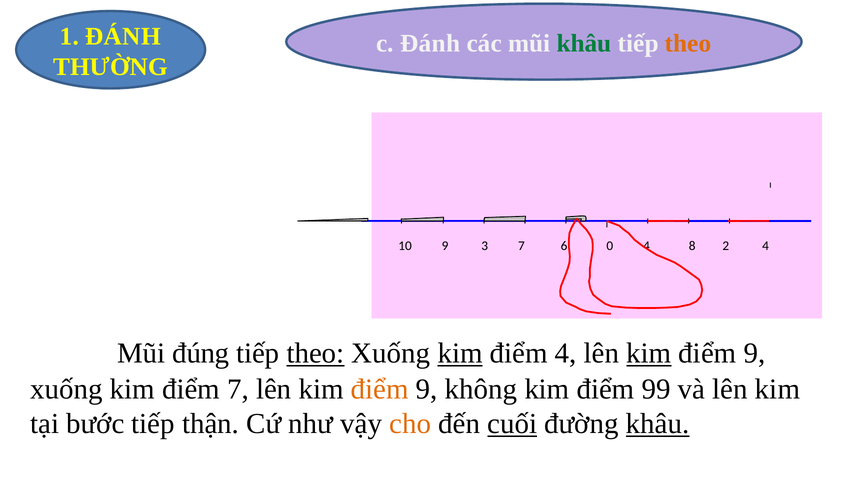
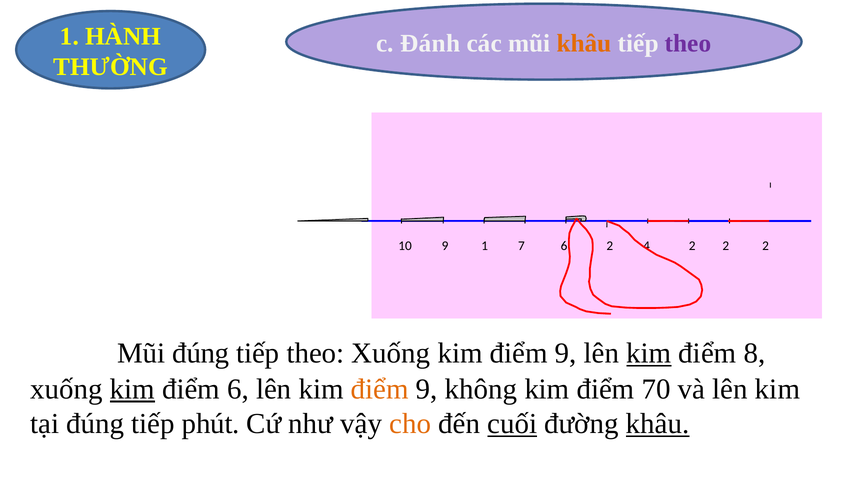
1 ĐÁNH: ĐÁNH -> HÀNH
khâu at (584, 43) colour: green -> orange
theo at (688, 43) colour: orange -> purple
9 3: 3 -> 1
6 0: 0 -> 2
4 8: 8 -> 2
4 at (766, 246): 4 -> 2
theo at (315, 354) underline: present -> none
kim at (460, 354) underline: present -> none
4 at (566, 354): 4 -> 9
9 at (754, 354): 9 -> 8
kim at (132, 389) underline: none -> present
điểm 7: 7 -> 6
99: 99 -> 70
tại bước: bước -> đúng
thận: thận -> phút
